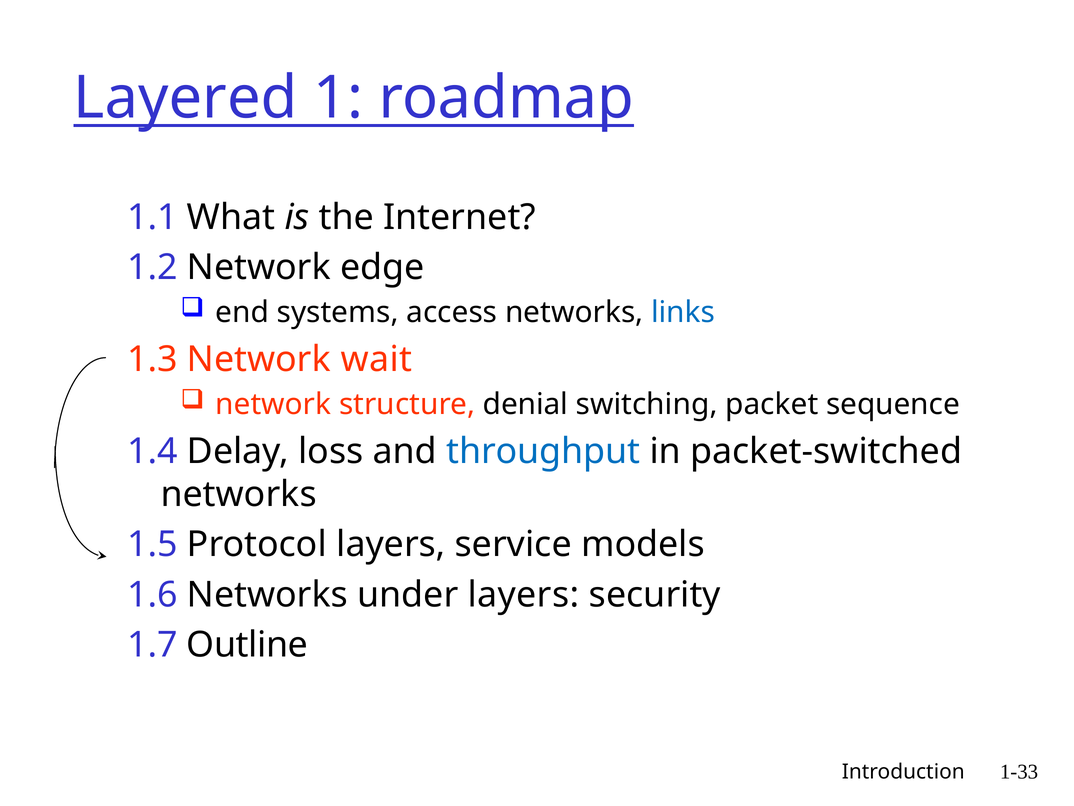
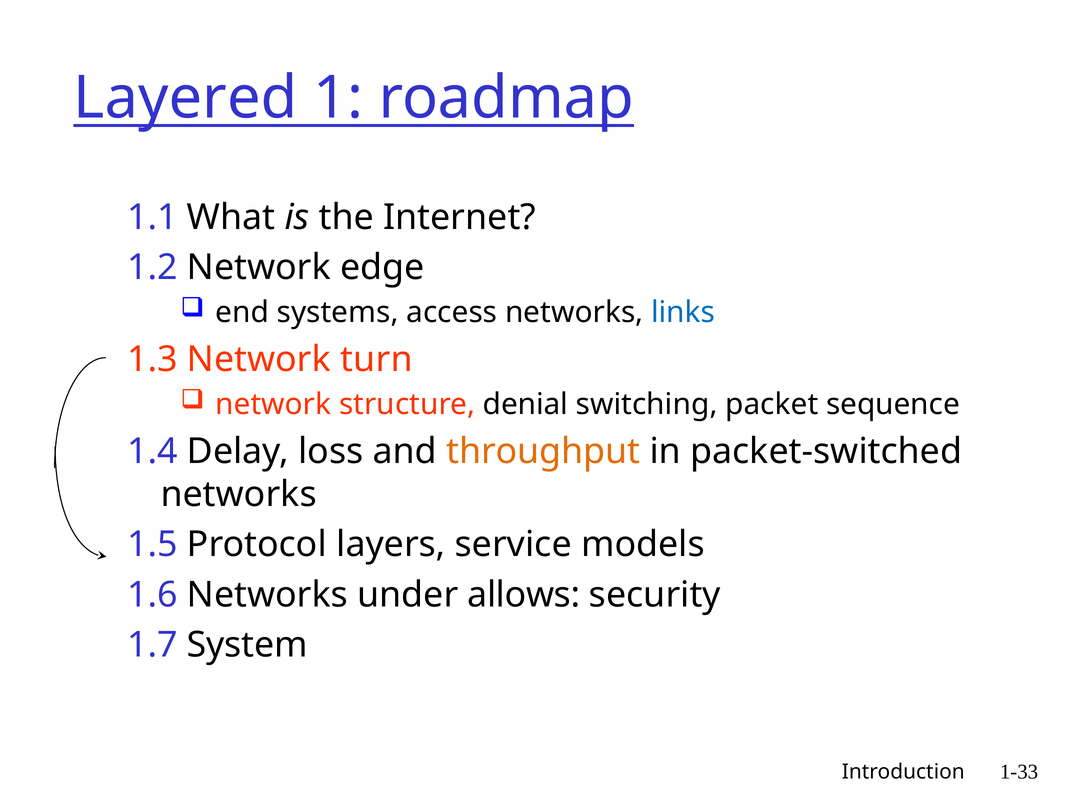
wait: wait -> turn
throughput colour: blue -> orange
under layers: layers -> allows
Outline: Outline -> System
